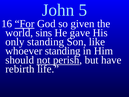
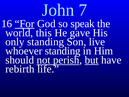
5: 5 -> 7
given: given -> speak
sins: sins -> this
like: like -> live
but underline: none -> present
